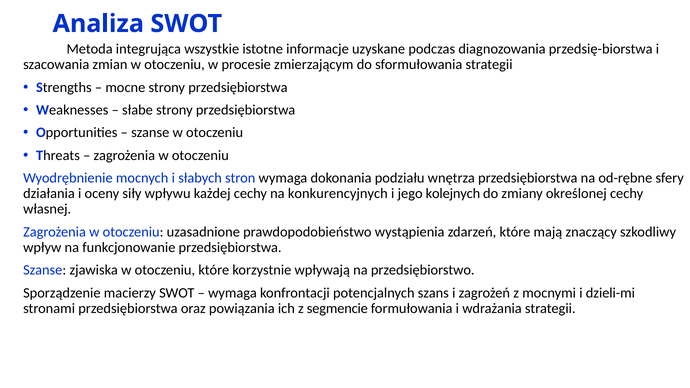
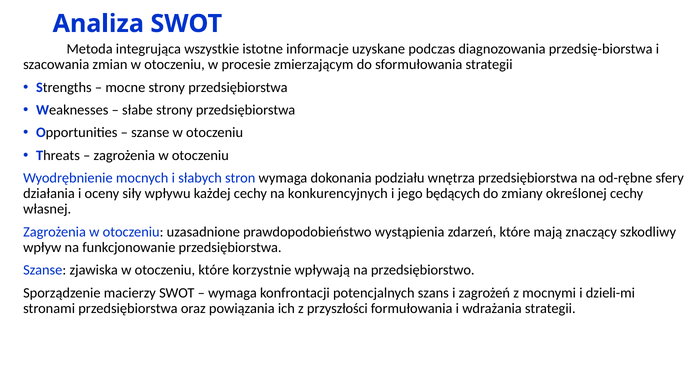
kolejnych: kolejnych -> będących
segmencie: segmencie -> przyszłości
